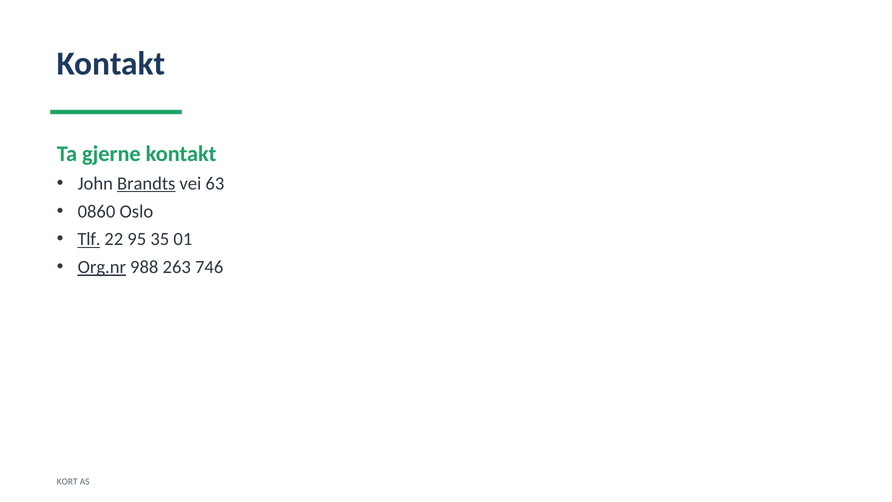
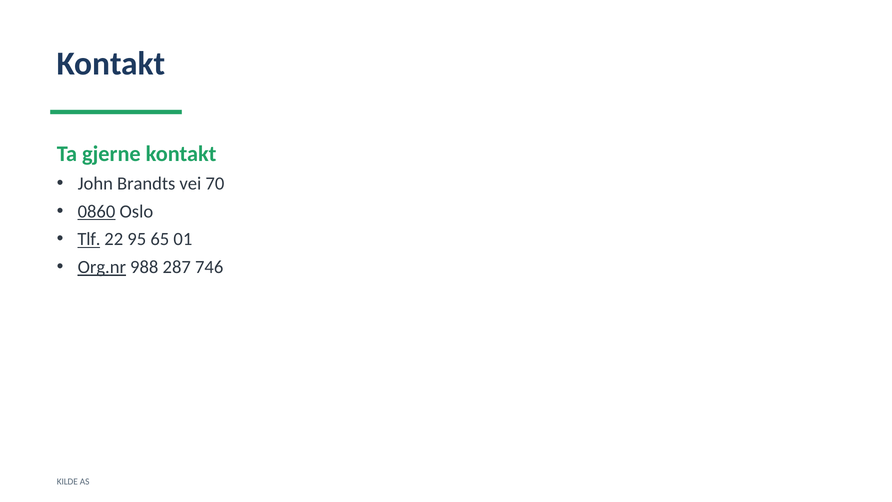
Brandts underline: present -> none
63: 63 -> 70
0860 underline: none -> present
35: 35 -> 65
263: 263 -> 287
KORT: KORT -> KILDE
